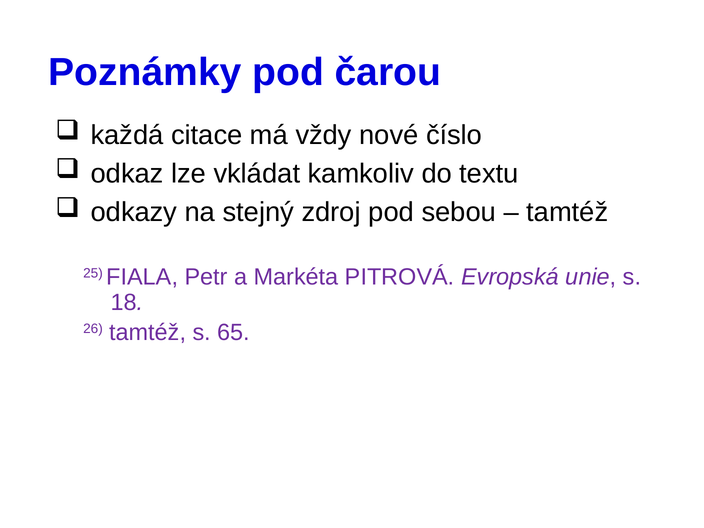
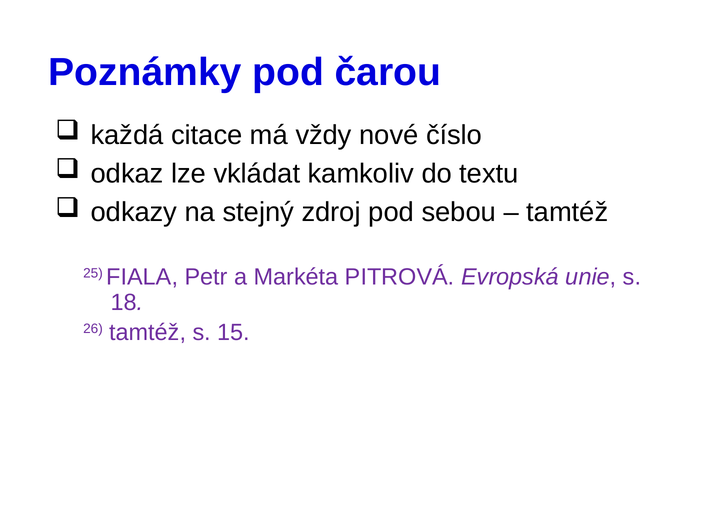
65: 65 -> 15
